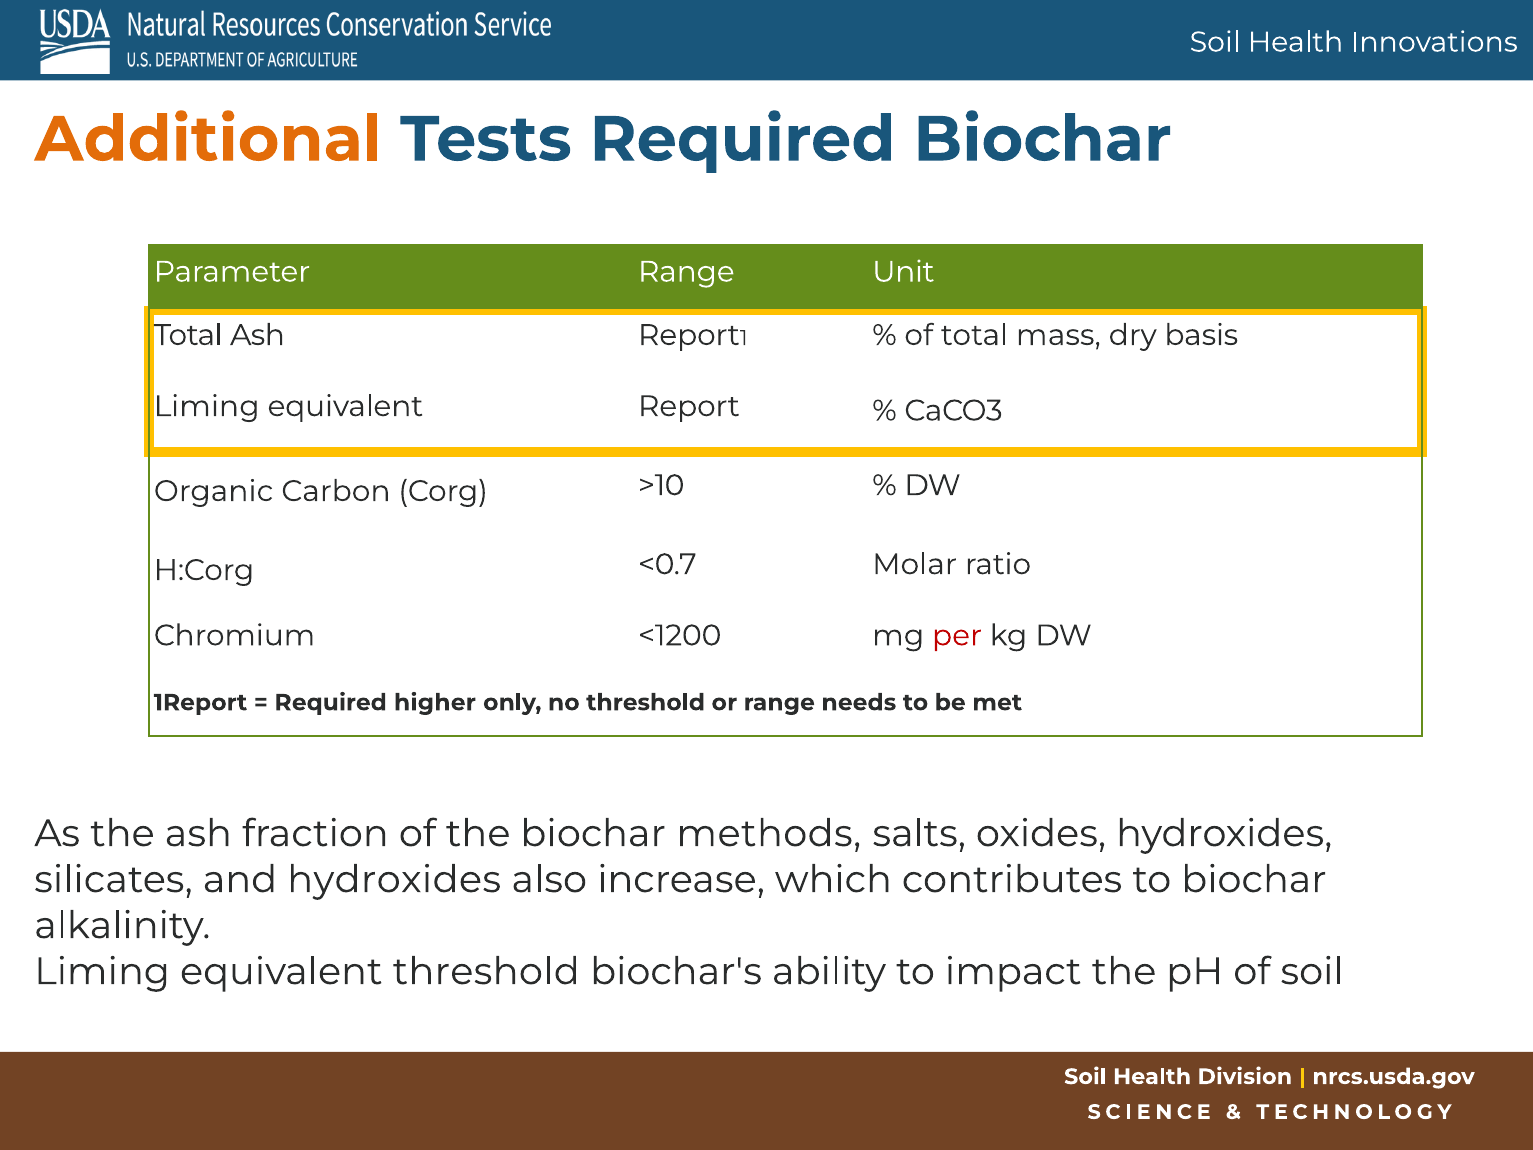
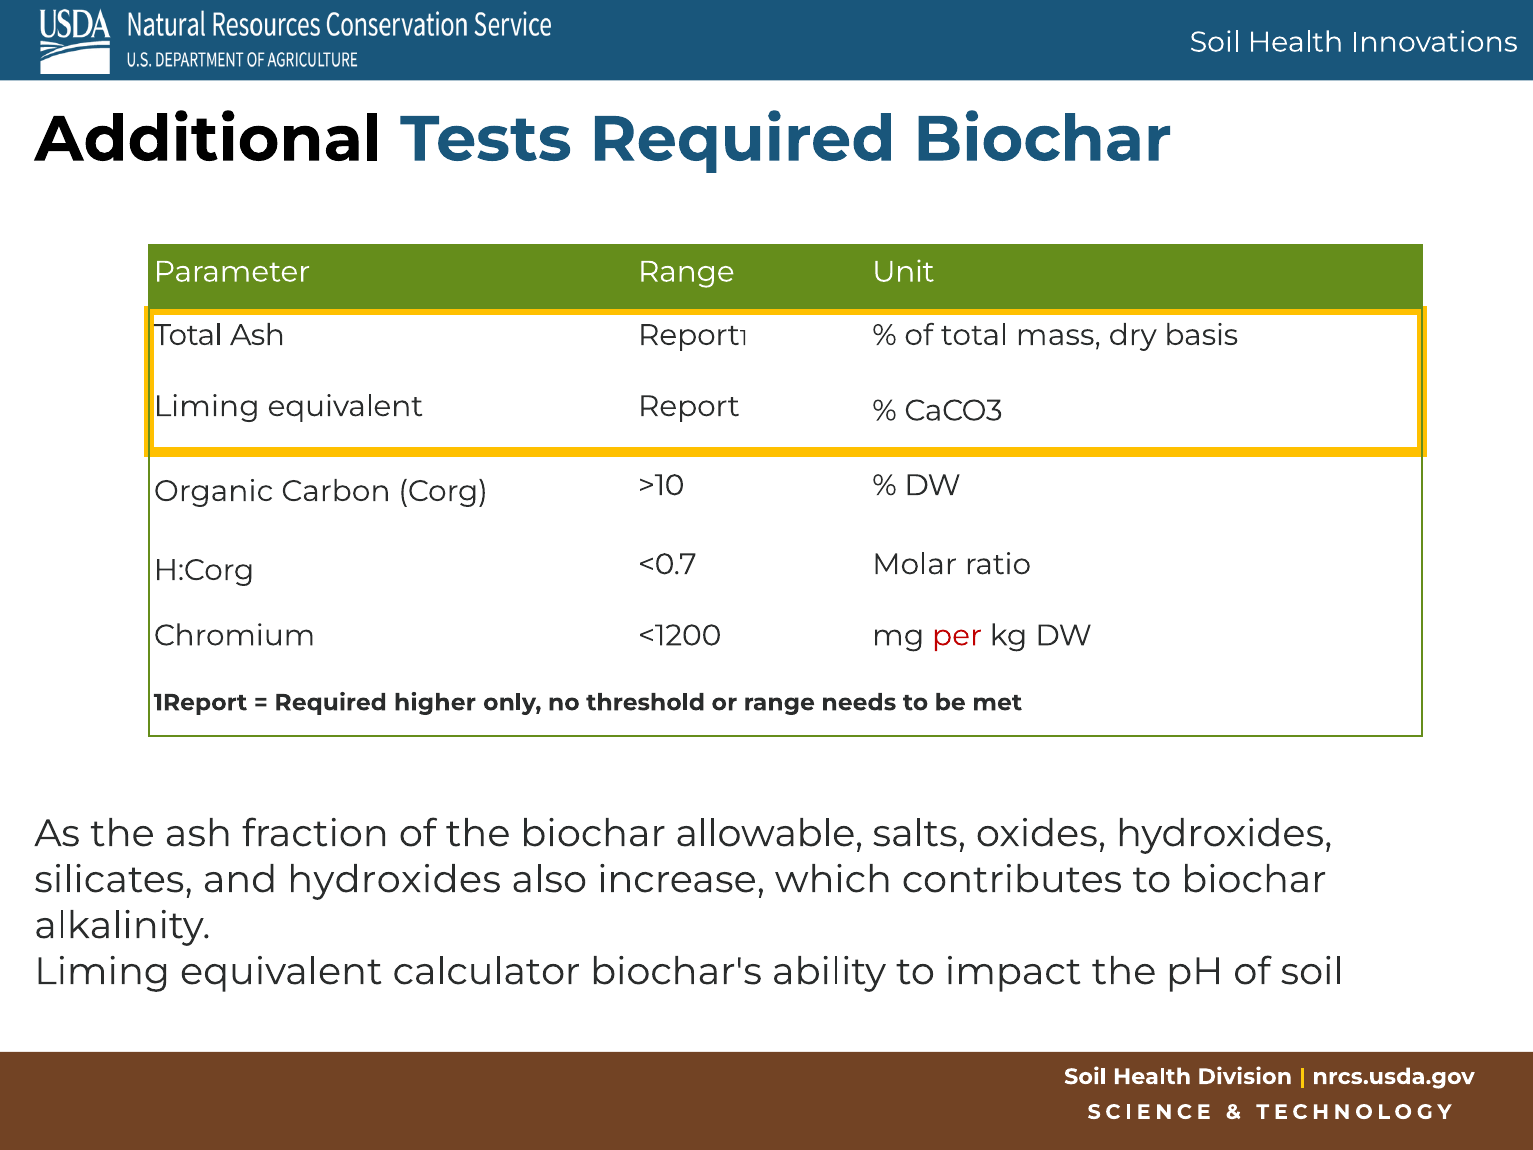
Additional colour: orange -> black
methods: methods -> allowable
equivalent threshold: threshold -> calculator
